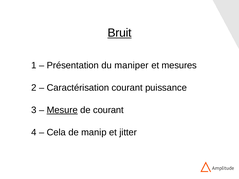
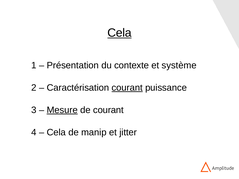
Bruit at (120, 33): Bruit -> Cela
maniper: maniper -> contexte
mesures: mesures -> système
courant at (127, 88) underline: none -> present
